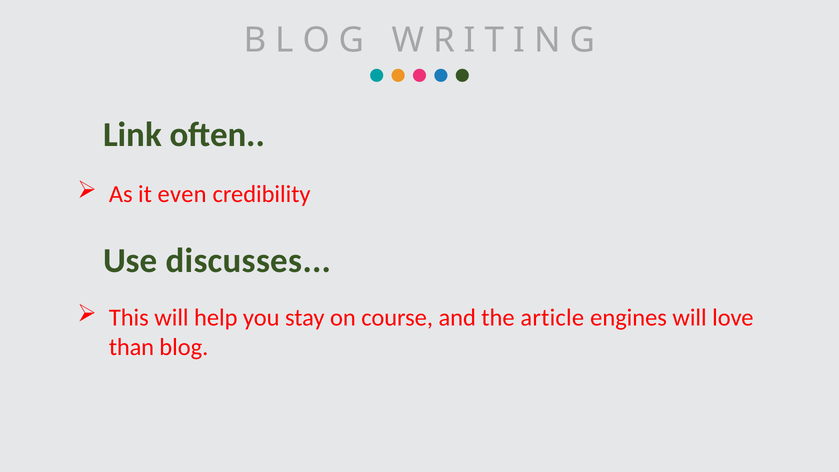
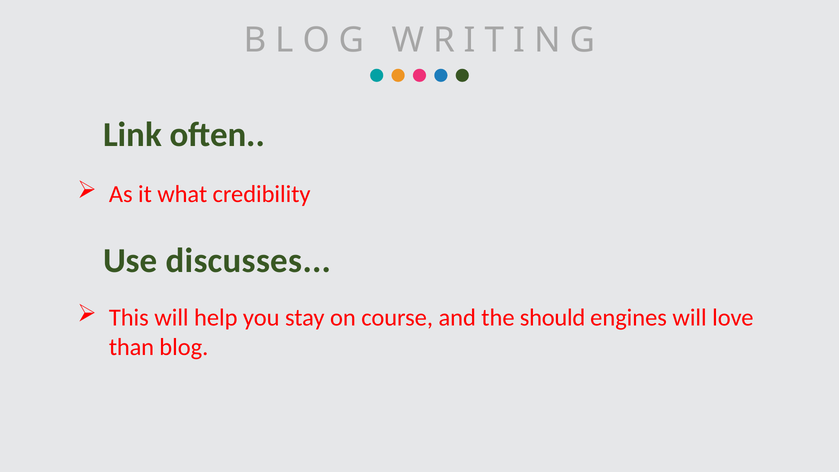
even: even -> what
article: article -> should
